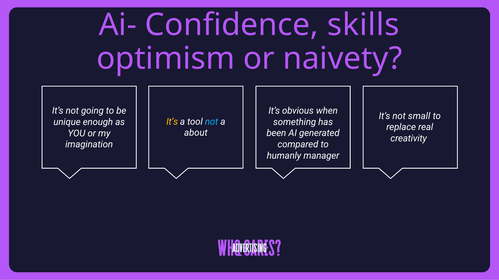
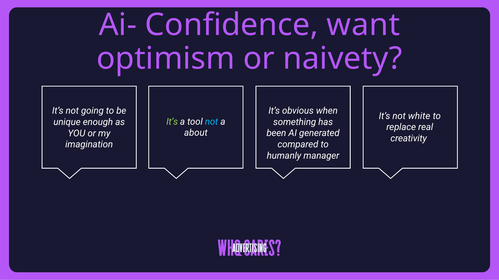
skills: skills -> want
small: small -> white
It’s at (172, 122) colour: yellow -> light green
